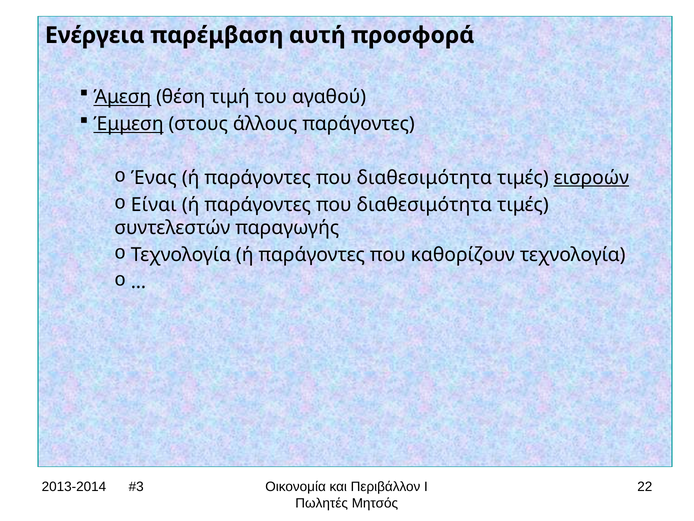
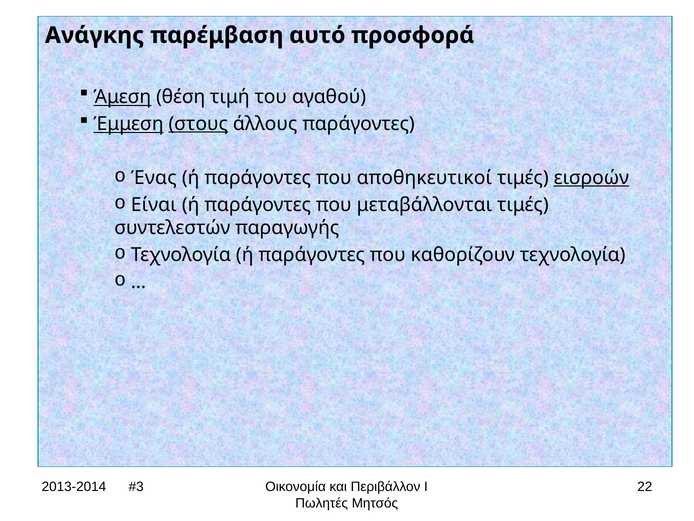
Ενέργεια: Ενέργεια -> Ανάγκης
αυτή: αυτή -> αυτό
στους underline: none -> present
διαθεσιμότητα at (424, 178): διαθεσιμότητα -> αποθηκευτικοί
διαθεσιμότητα at (424, 205): διαθεσιμότητα -> μεταβάλλονται
